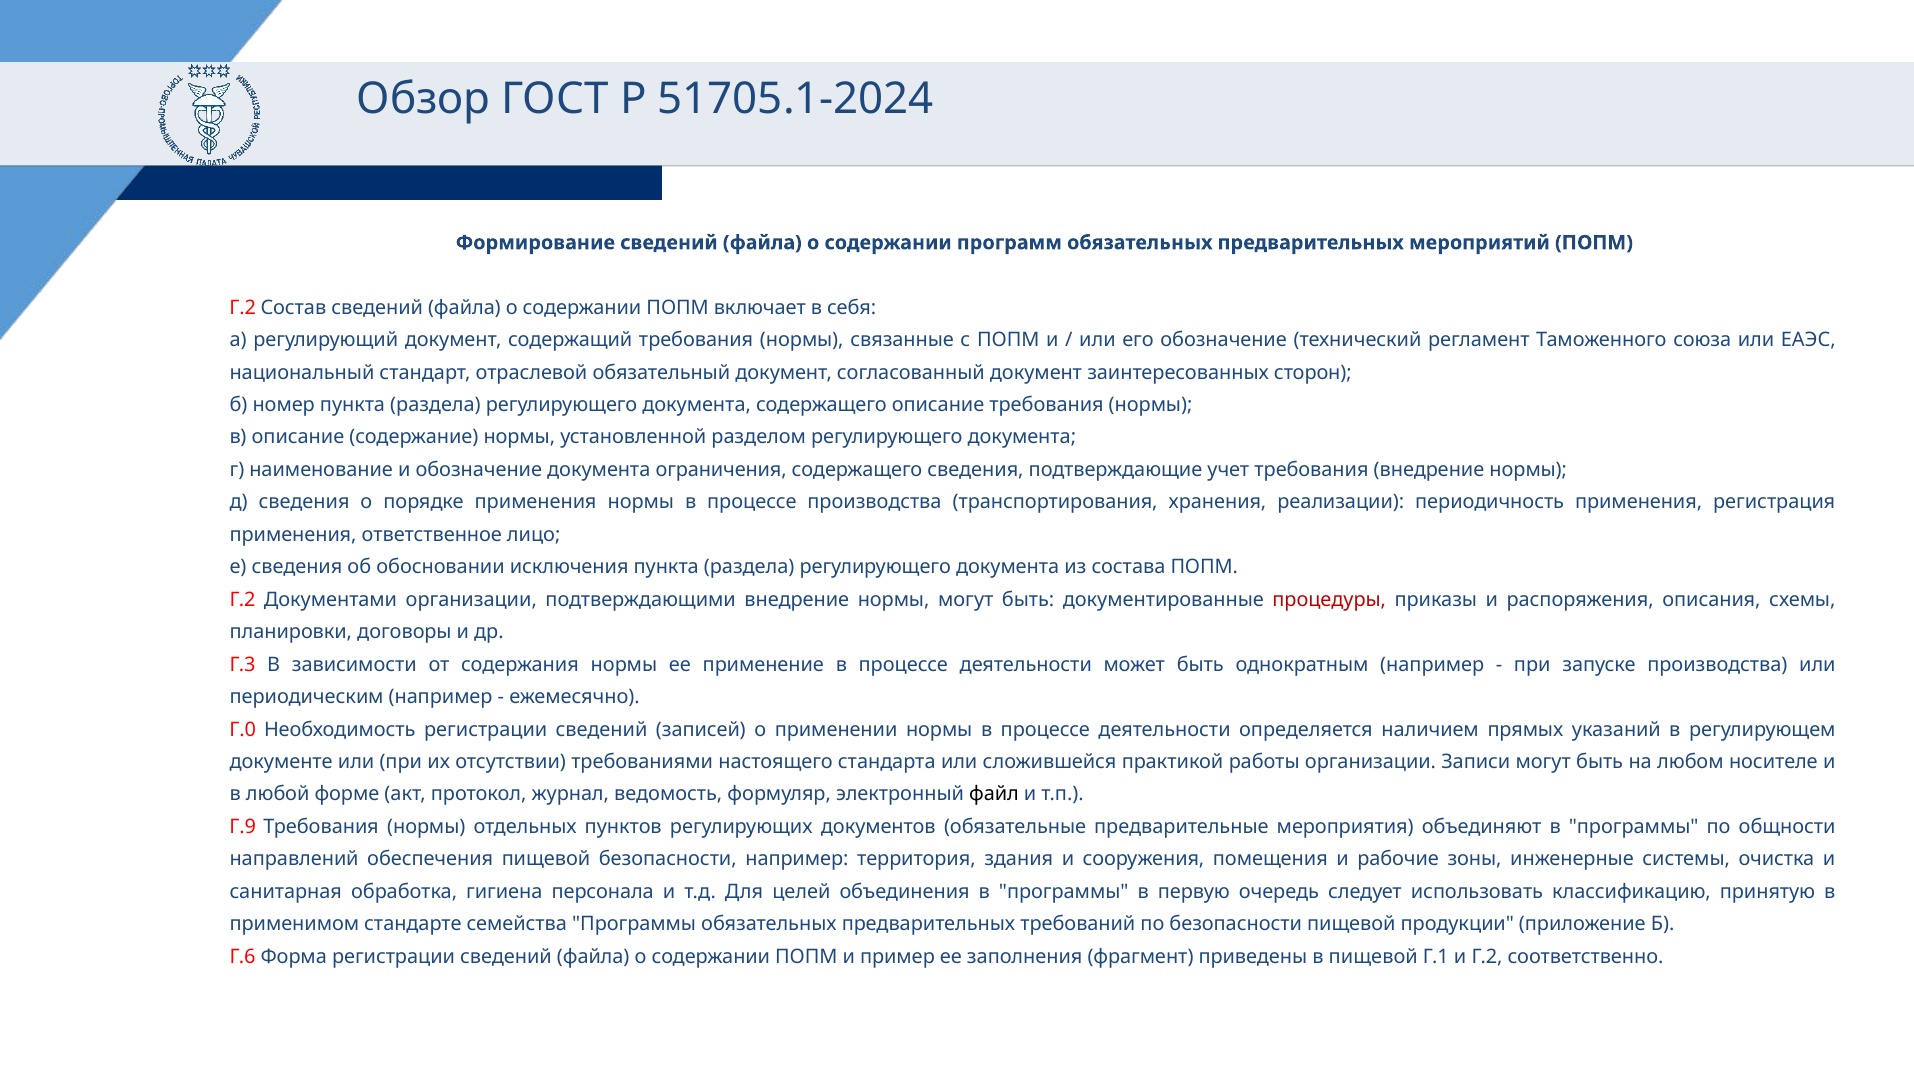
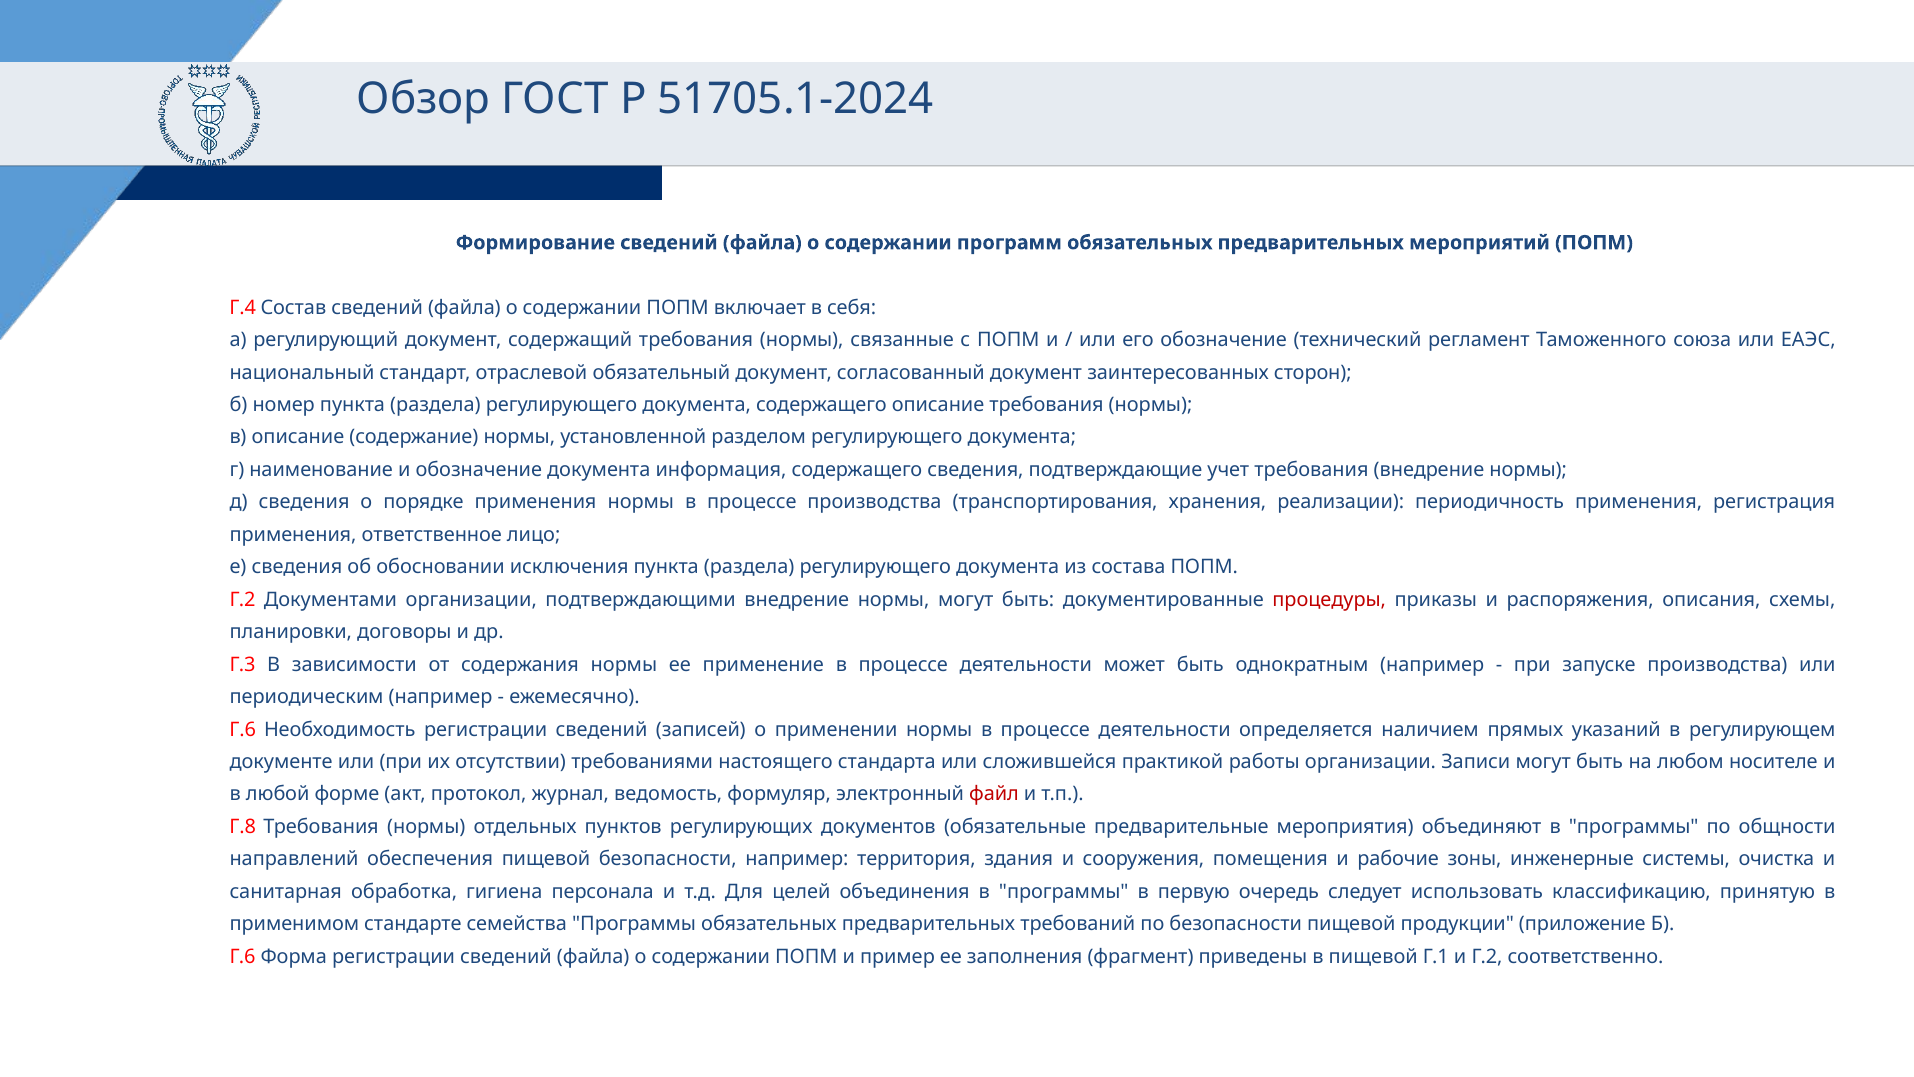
Г.2 at (243, 307): Г.2 -> Г.4
ограничения: ограничения -> информация
Г.0 at (243, 729): Г.0 -> Г.6
файл colour: black -> red
Г.9: Г.9 -> Г.8
